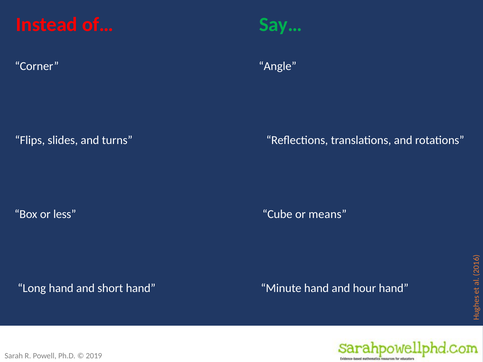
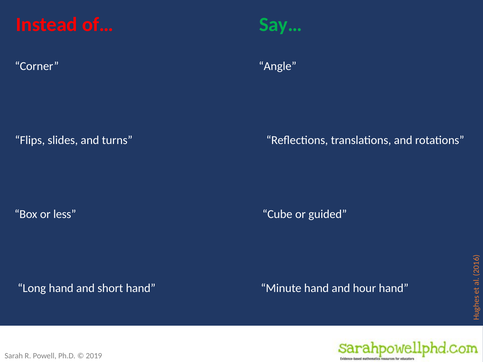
means: means -> guided
